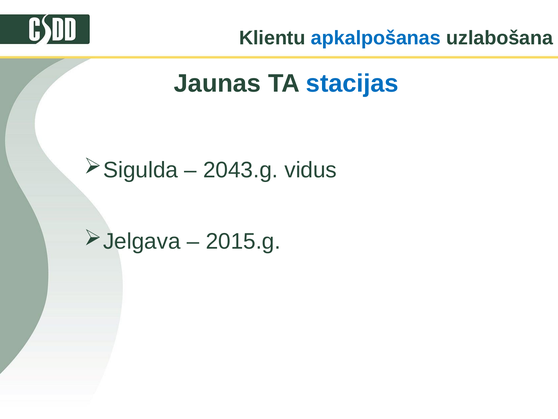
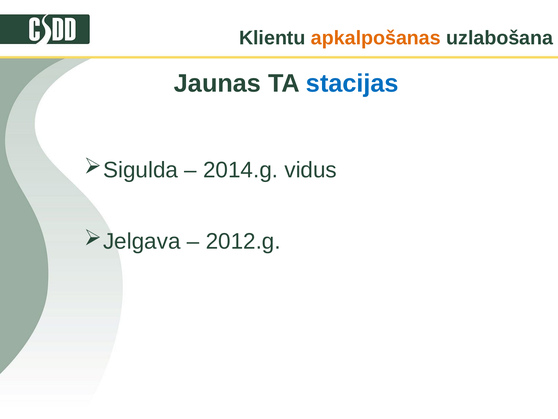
apkalpošanas colour: blue -> orange
2043.g: 2043.g -> 2014.g
2015.g: 2015.g -> 2012.g
